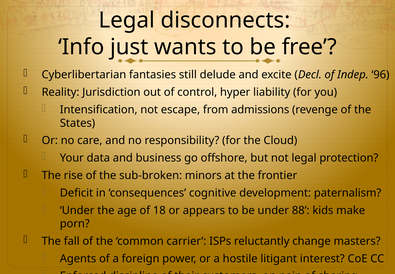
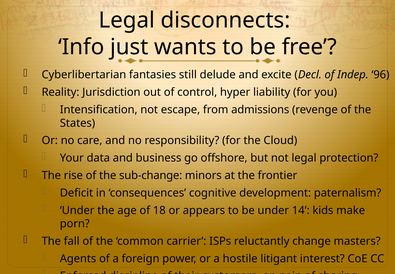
sub-broken: sub-broken -> sub-change
88: 88 -> 14
